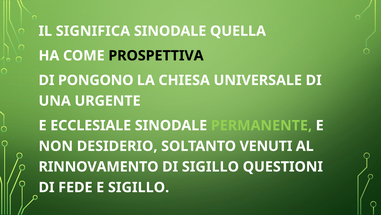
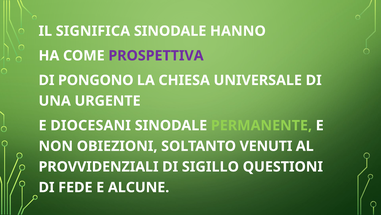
QUELLA: QUELLA -> HANNO
PROSPETTIVA colour: black -> purple
ECCLESIALE: ECCLESIALE -> DIOCESANI
DESIDERIO: DESIDERIO -> OBIEZIONI
RINNOVAMENTO: RINNOVAMENTO -> PROVVIDENZIALI
E SIGILLO: SIGILLO -> ALCUNE
